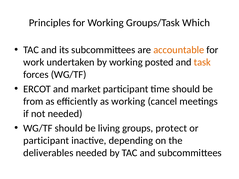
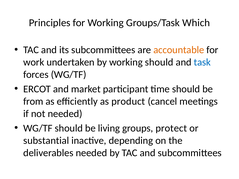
working posted: posted -> should
task colour: orange -> blue
as working: working -> product
participant at (46, 141): participant -> substantial
